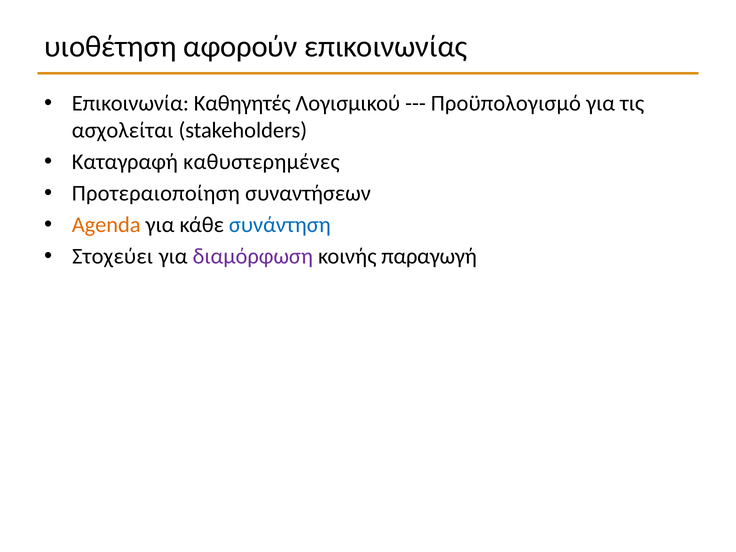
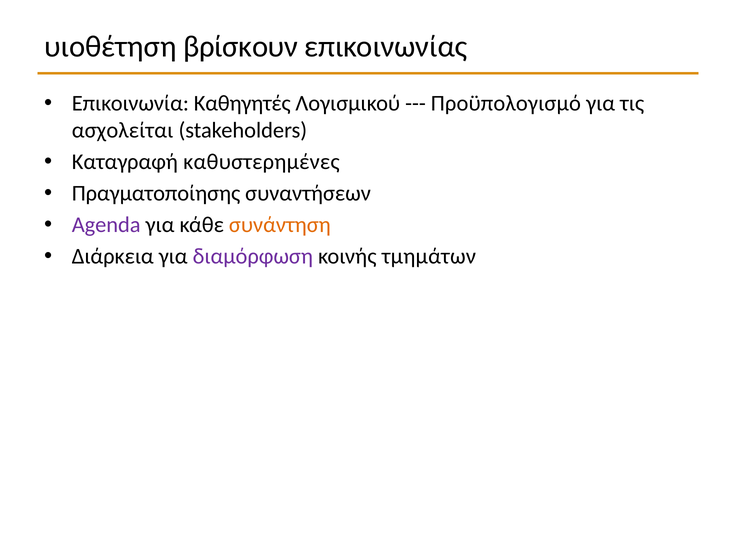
αφορούν: αφορούν -> βρίσκουν
Προτεραιοποίηση: Προτεραιοποίηση -> Πραγματοποίησης
Agenda colour: orange -> purple
συνάντηση colour: blue -> orange
Στοχεύει: Στοχεύει -> Διάρκεια
παραγωγή: παραγωγή -> τμημάτων
